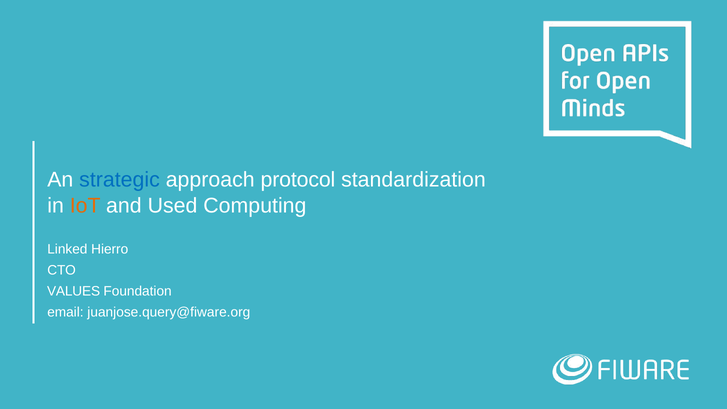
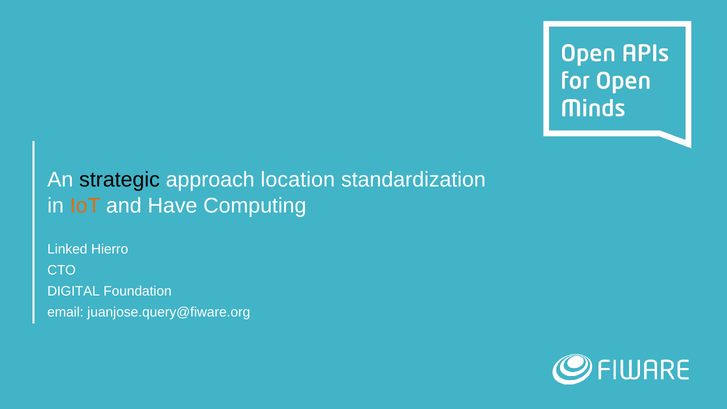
strategic colour: blue -> black
protocol: protocol -> location
Used: Used -> Have
VALUES: VALUES -> DIGITAL
